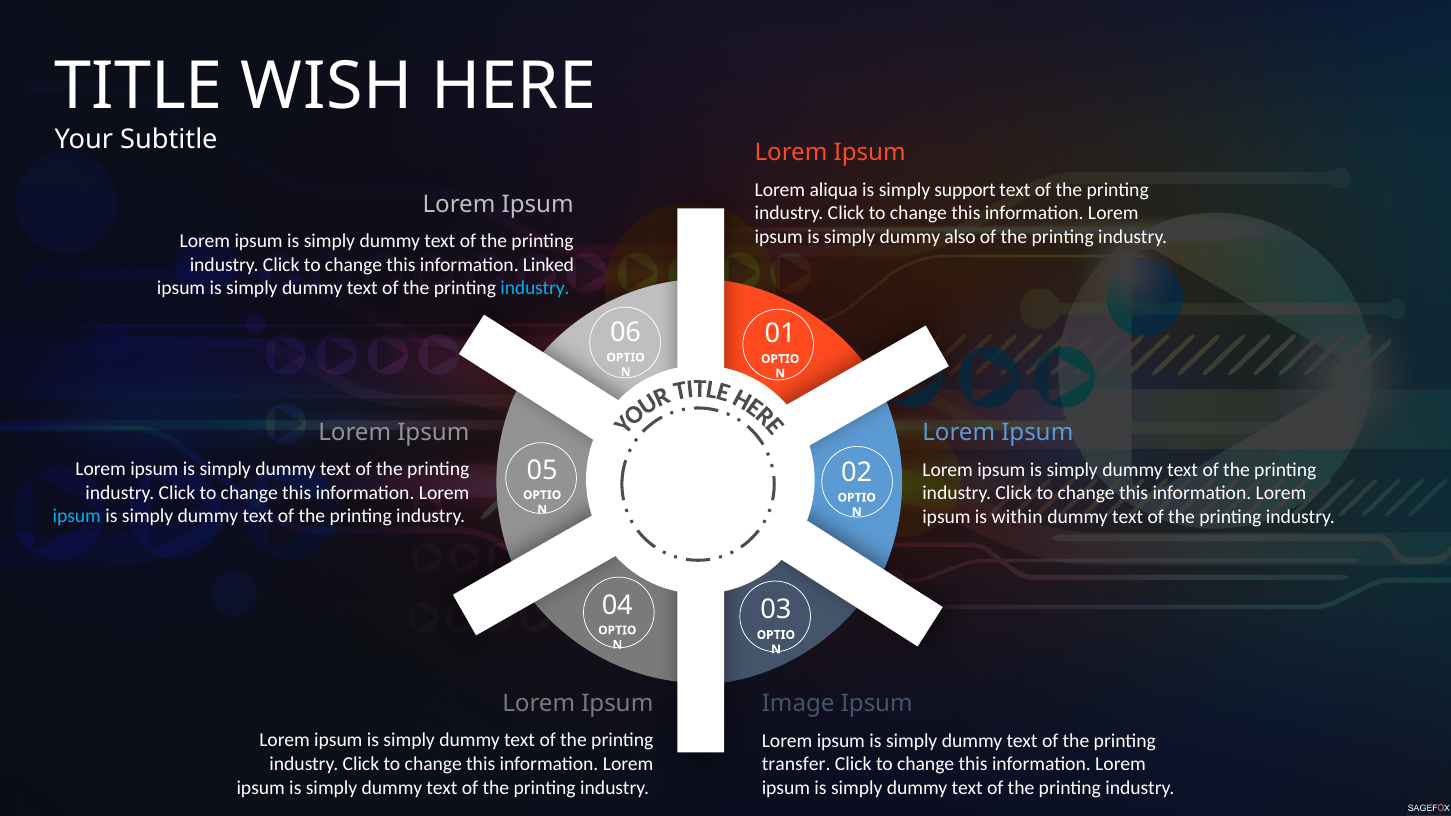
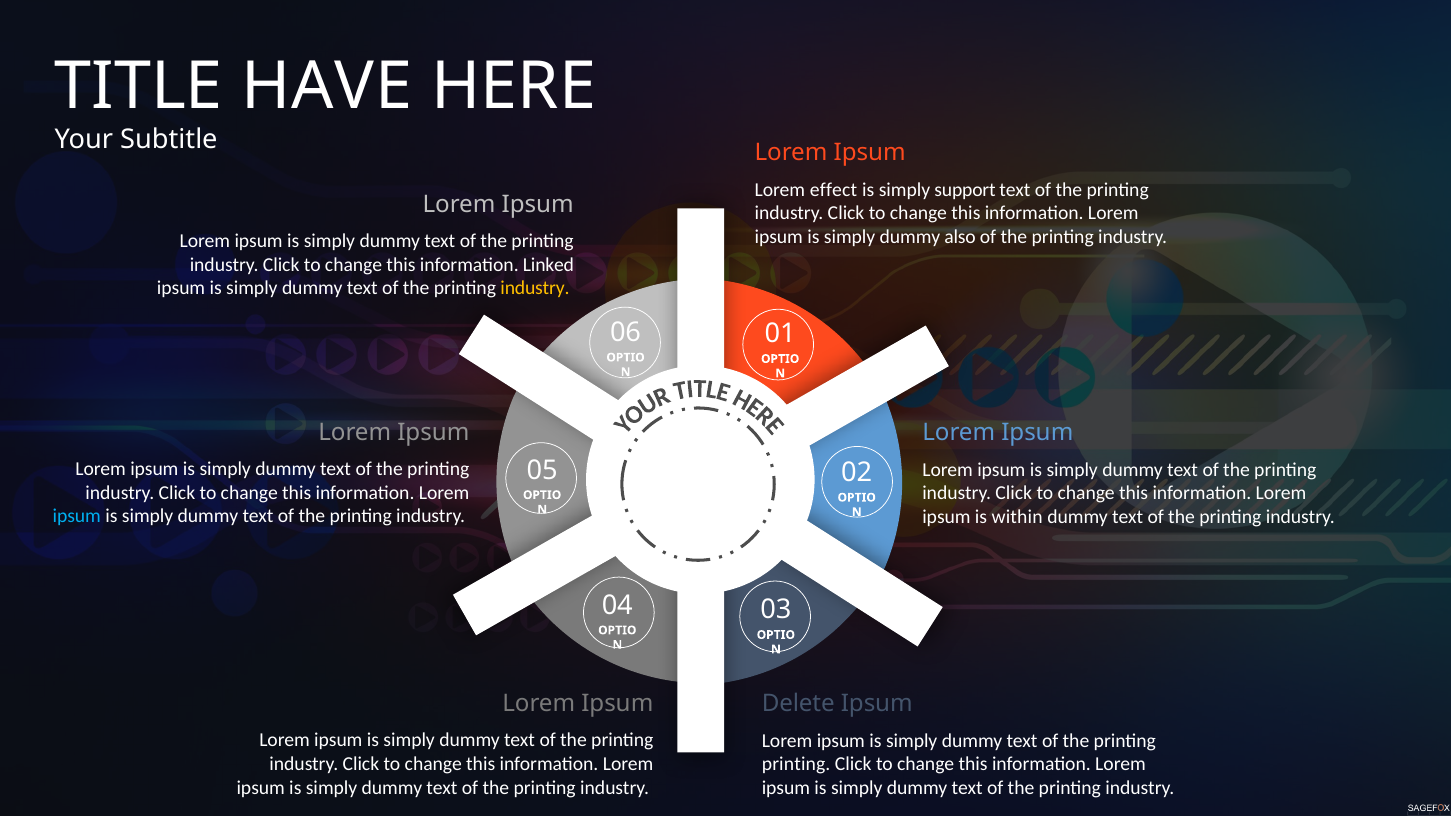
WISH: WISH -> HAVE
aliqua: aliqua -> effect
industry at (535, 288) colour: light blue -> yellow
Image: Image -> Delete
transfer at (796, 764): transfer -> printing
